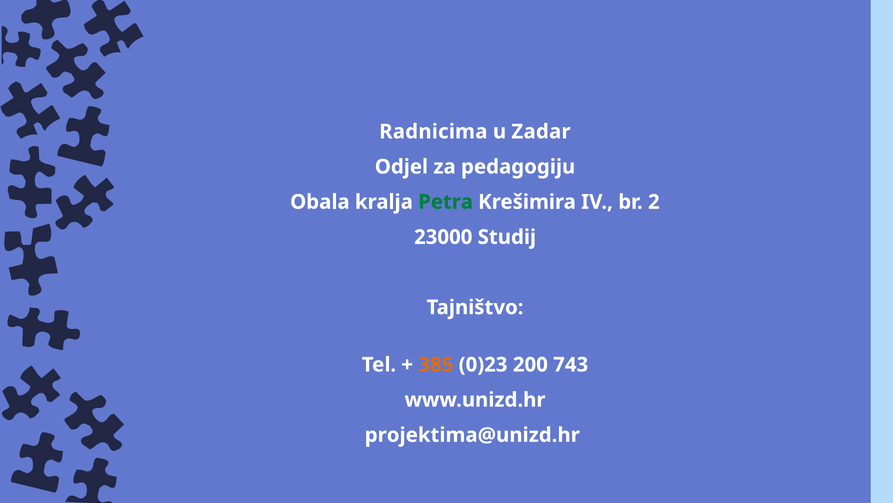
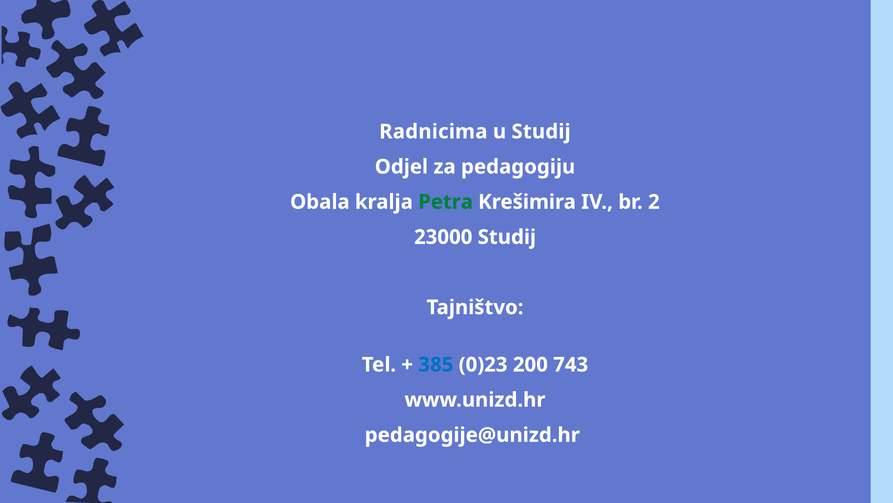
u Zadar: Zadar -> Studij
385 colour: orange -> blue
projektima@unizd.hr: projektima@unizd.hr -> pedagogije@unizd.hr
